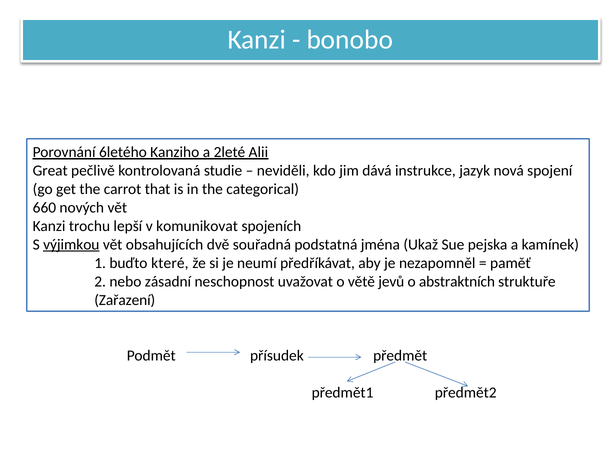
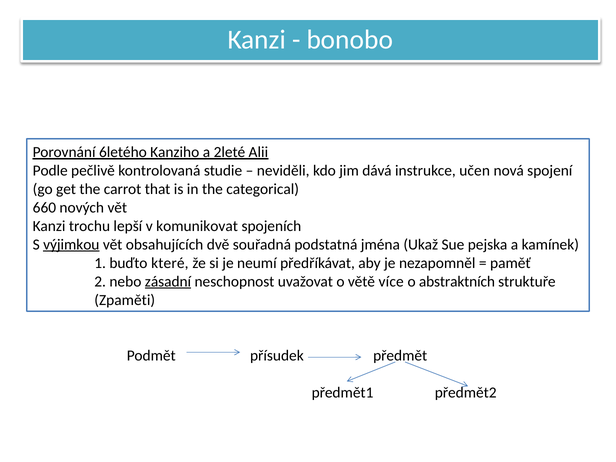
Great: Great -> Podle
jazyk: jazyk -> učen
zásadní underline: none -> present
jevů: jevů -> více
Zařazení: Zařazení -> Zpaměti
